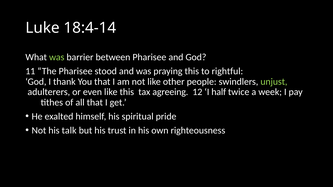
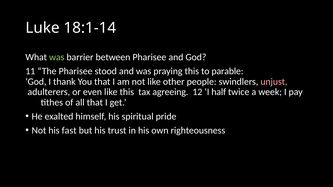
18:4-14: 18:4-14 -> 18:1-14
rightful: rightful -> parable
unjust colour: light green -> pink
talk: talk -> fast
